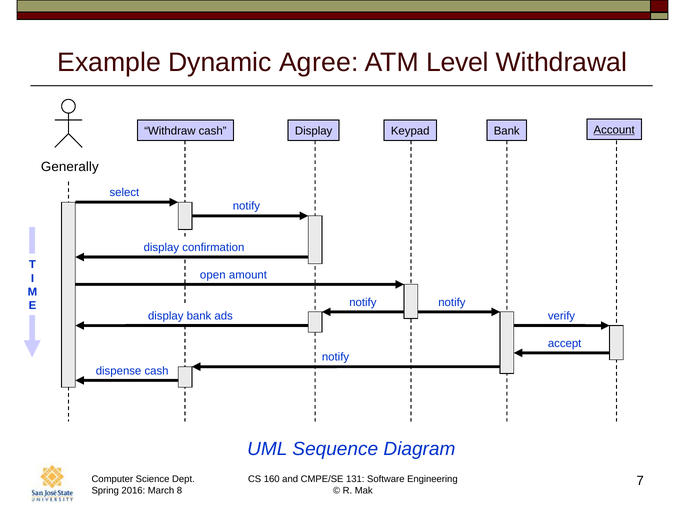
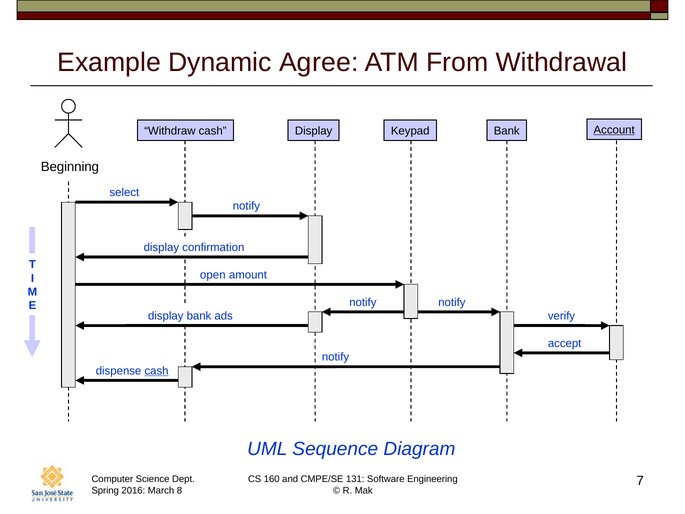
Level: Level -> From
Generally: Generally -> Beginning
cash at (157, 371) underline: none -> present
